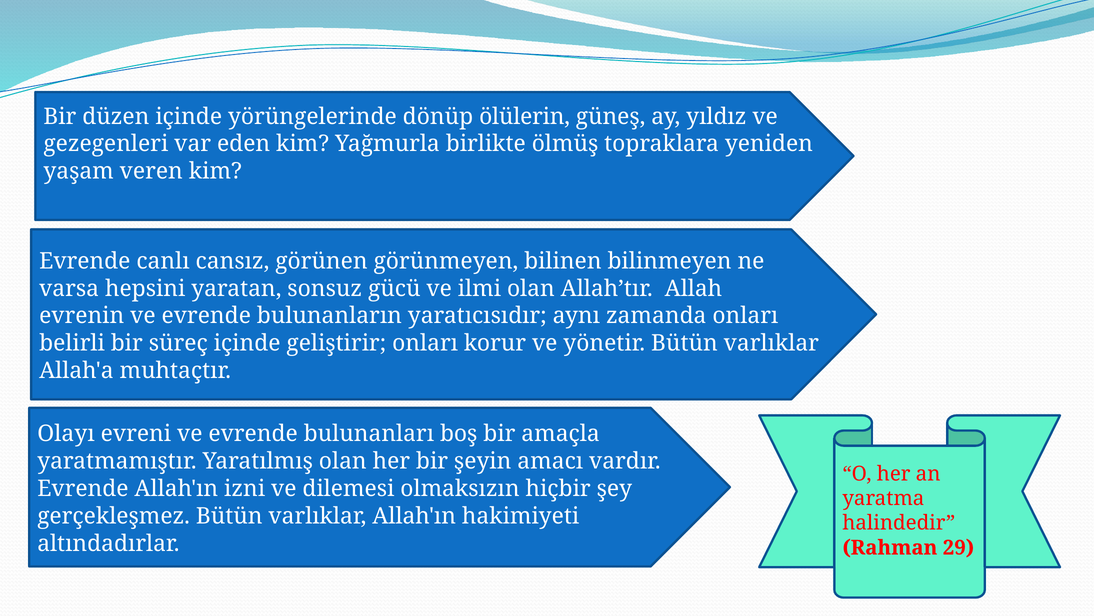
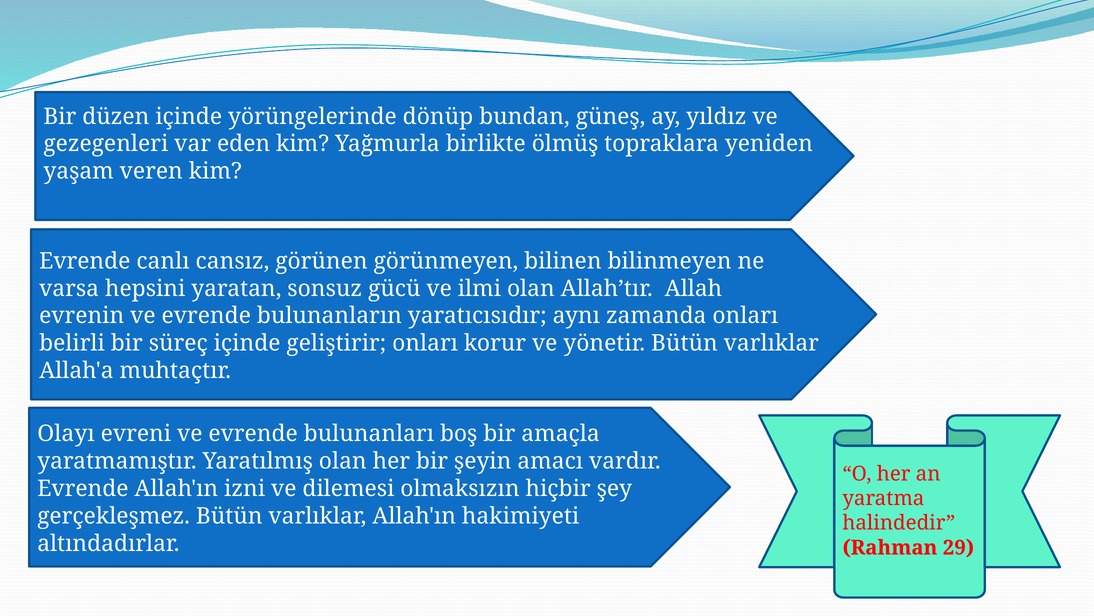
ölülerin: ölülerin -> bundan
